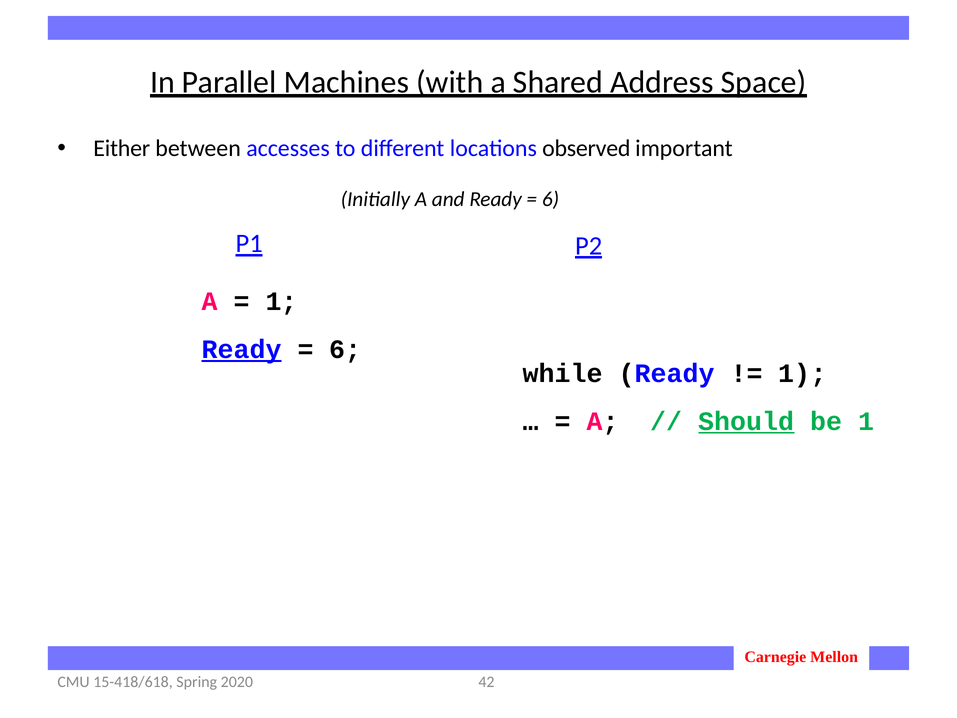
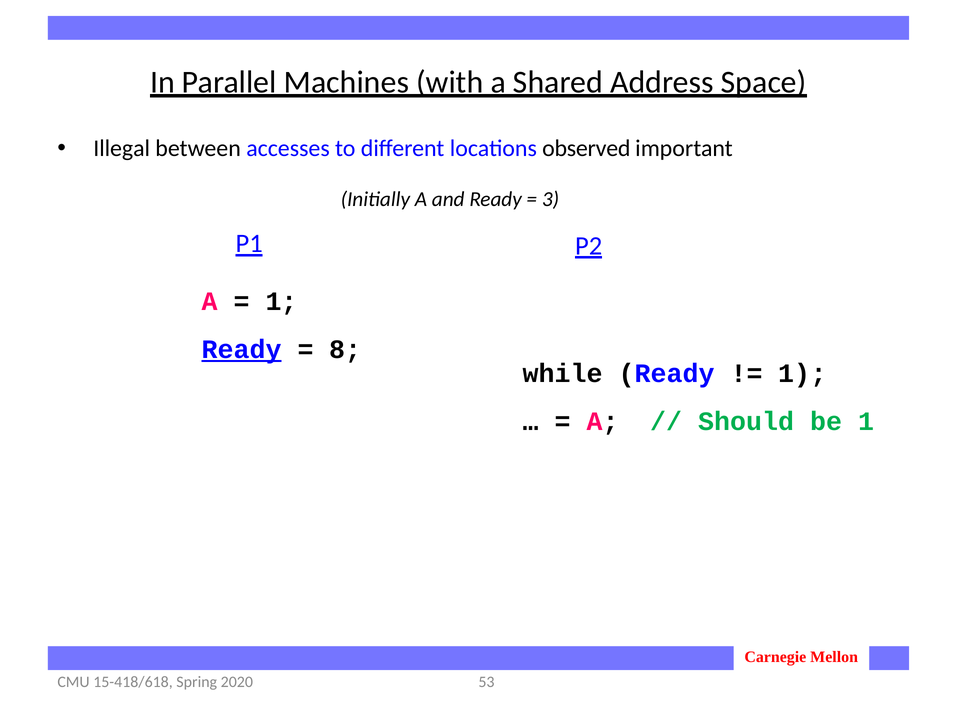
Either: Either -> Illegal
6 at (551, 199): 6 -> 3
6 at (345, 349): 6 -> 8
Should underline: present -> none
42: 42 -> 53
